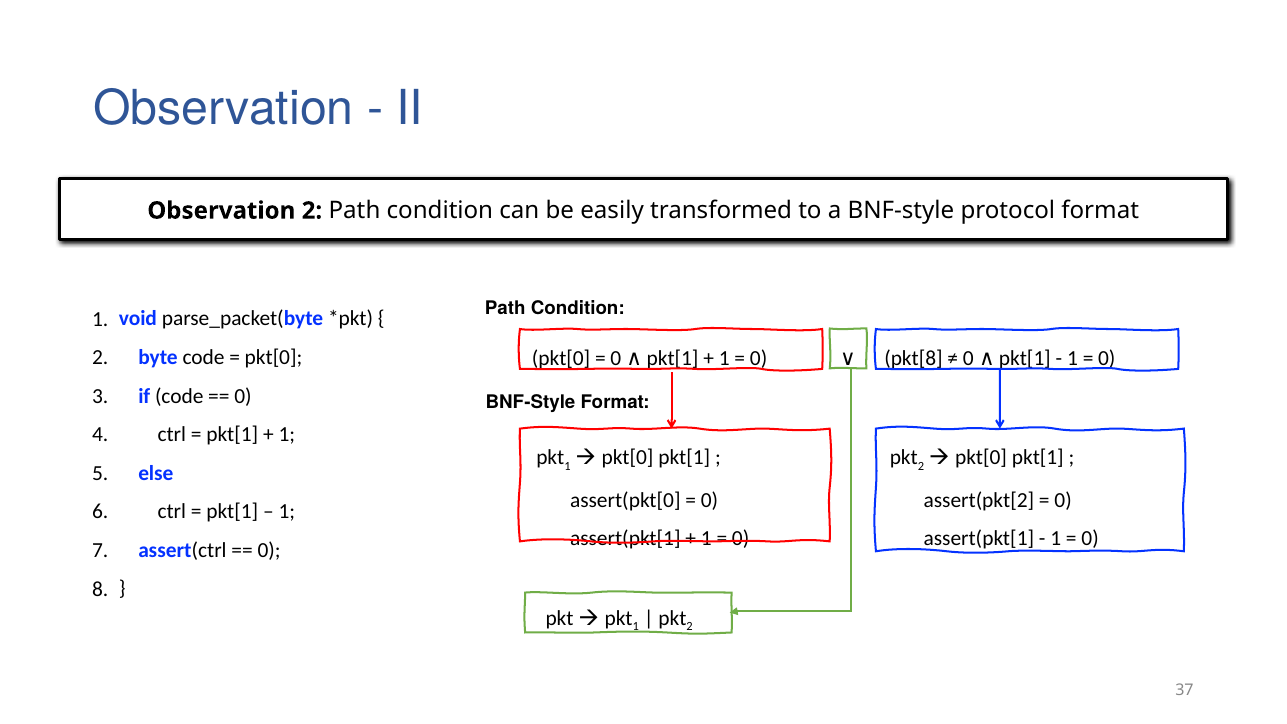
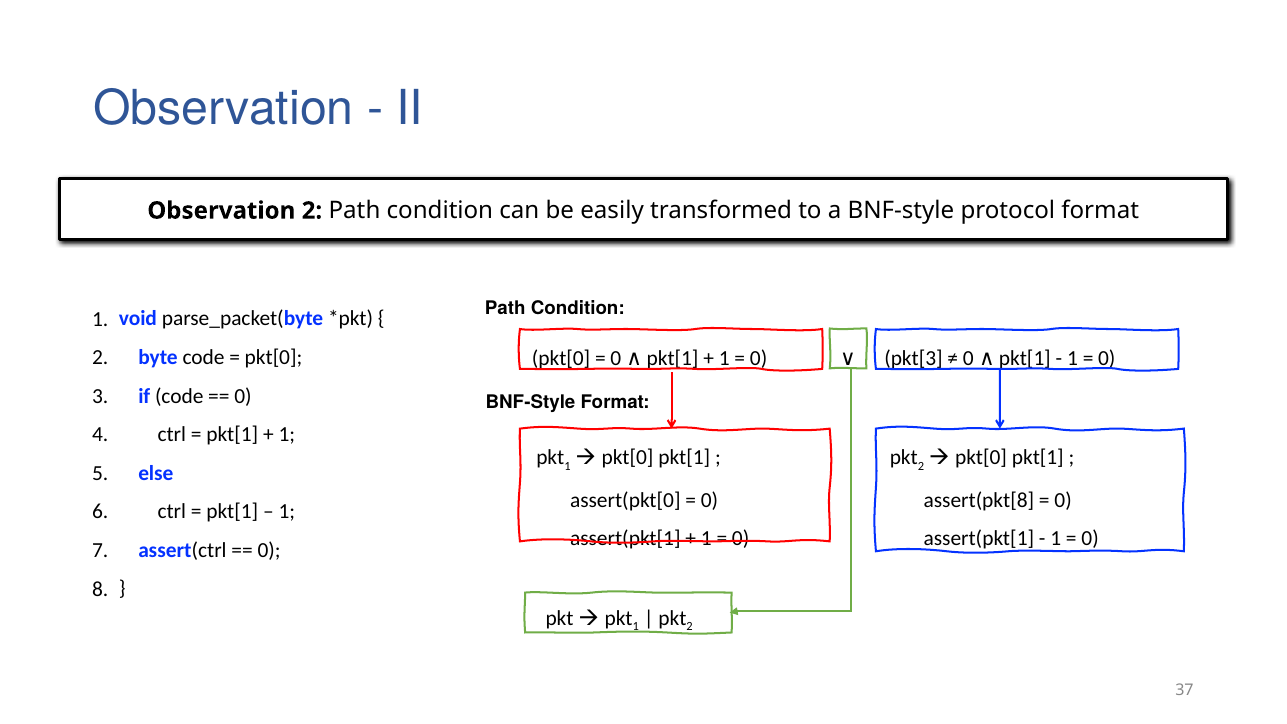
pkt[8: pkt[8 -> pkt[3
assert(pkt[2: assert(pkt[2 -> assert(pkt[8
